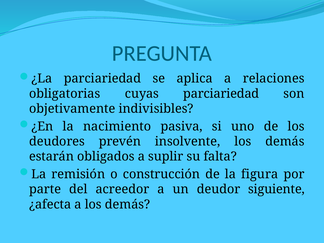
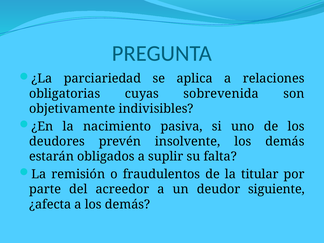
cuyas parciariedad: parciariedad -> sobrevenida
construcción: construcción -> fraudulentos
figura: figura -> titular
